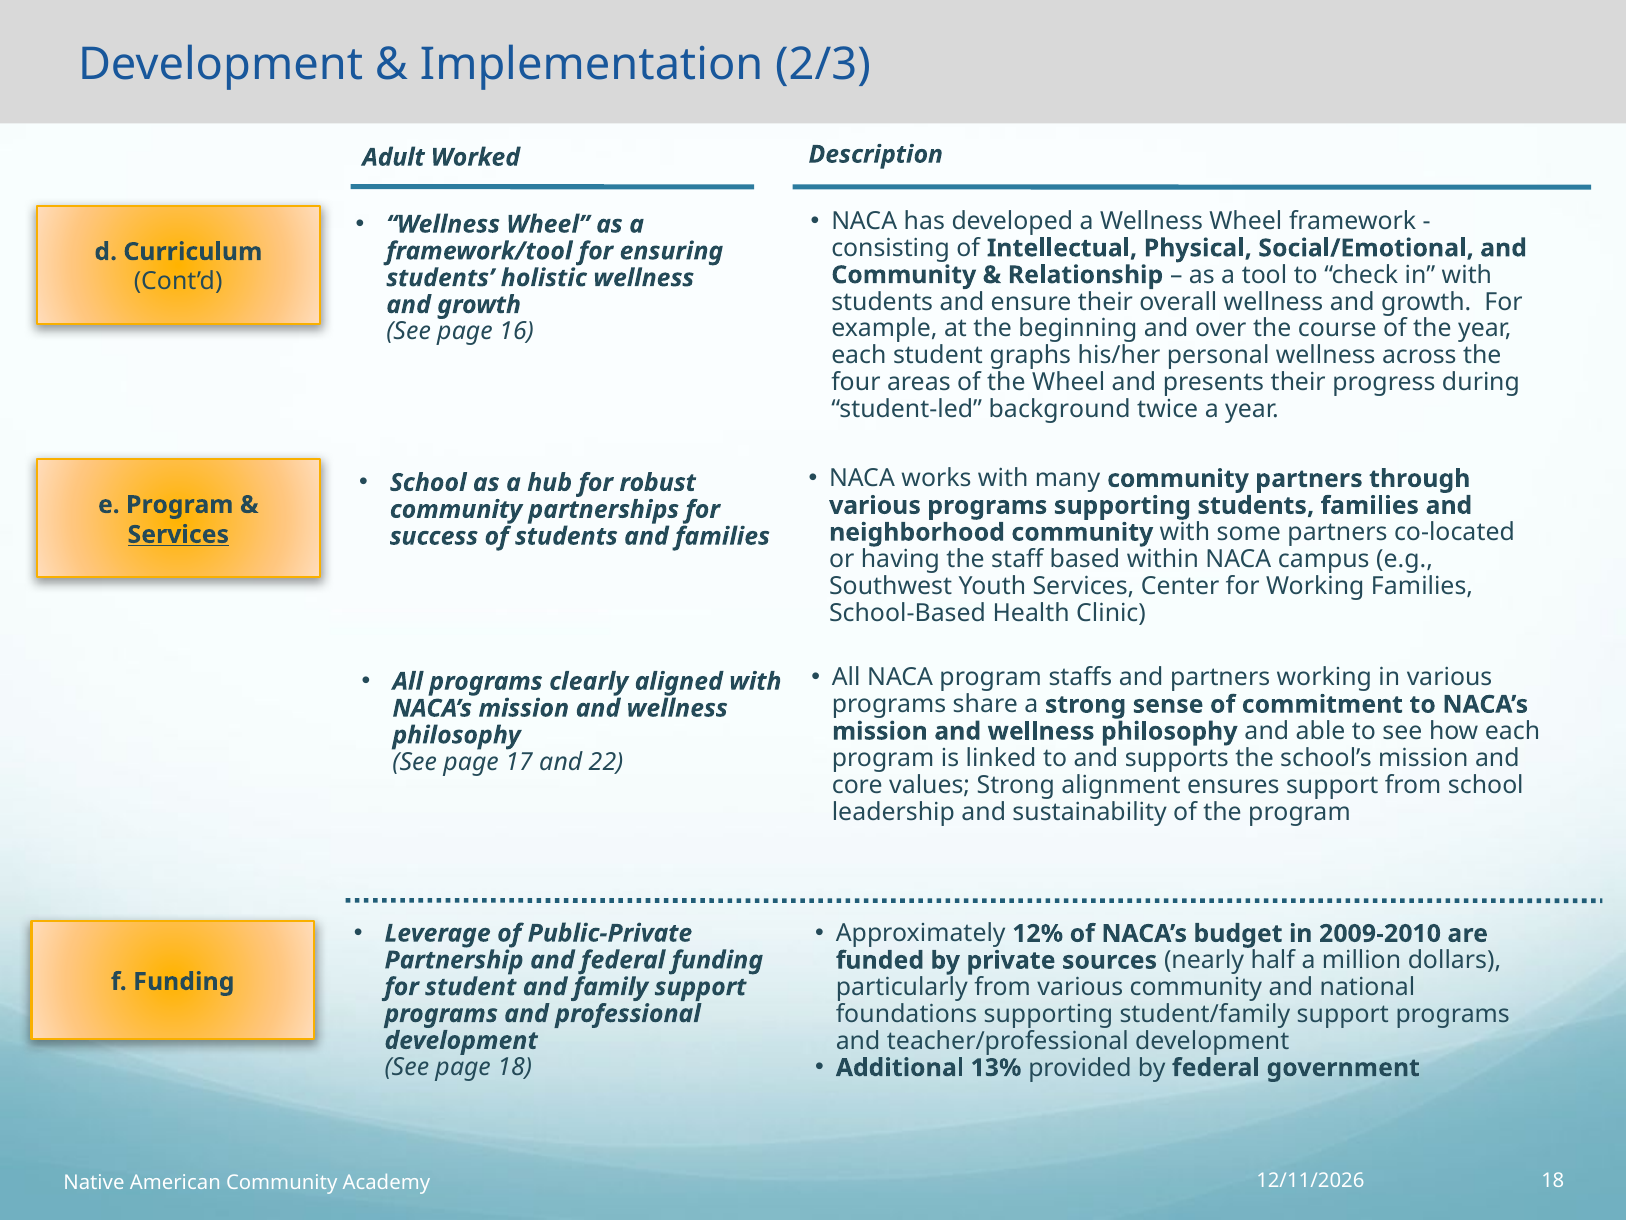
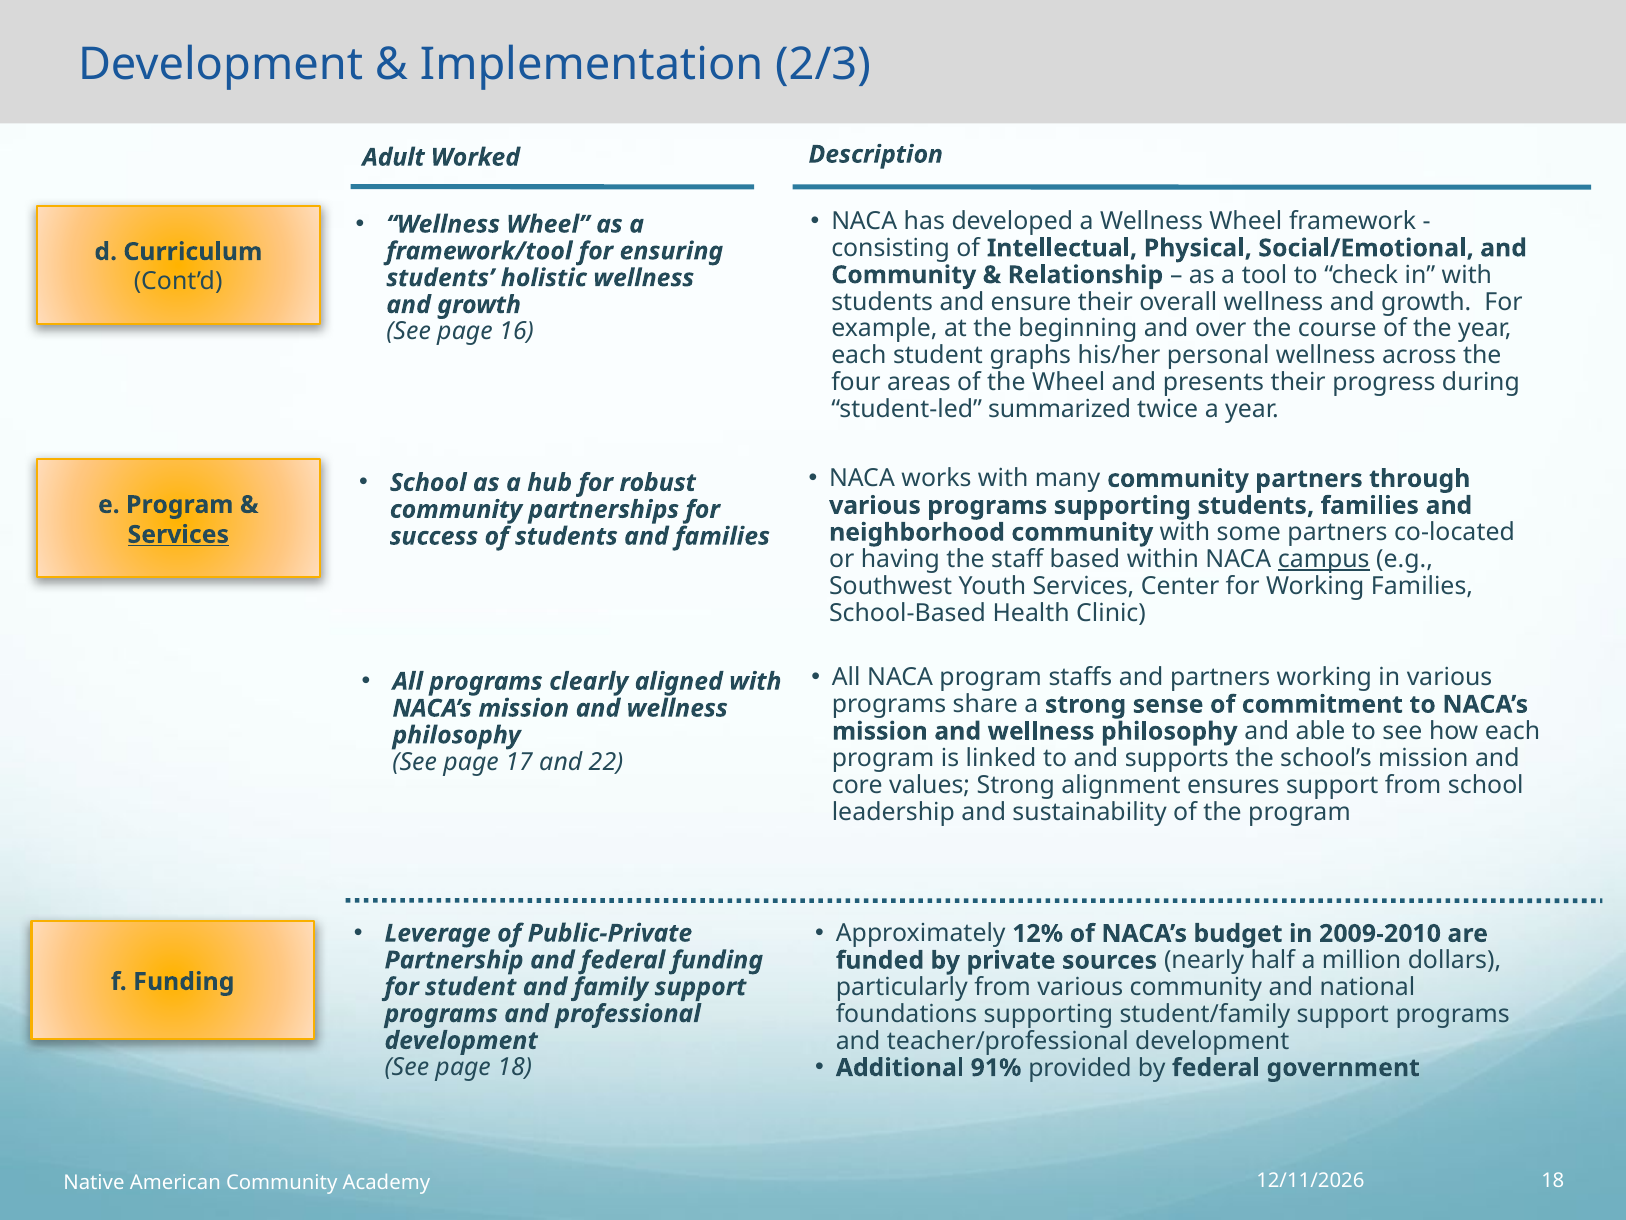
background: background -> summarized
campus underline: none -> present
13%: 13% -> 91%
